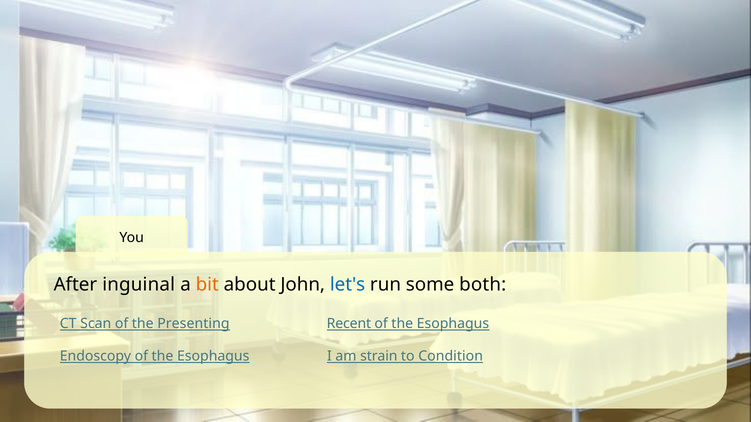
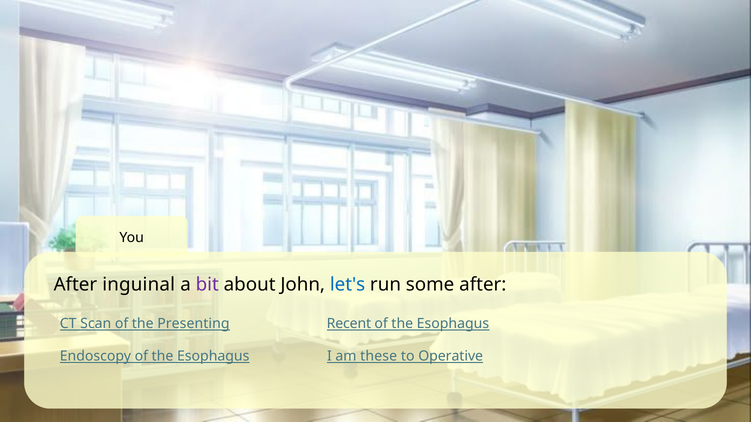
bit colour: orange -> purple
some both: both -> after
strain: strain -> these
Condition: Condition -> Operative
